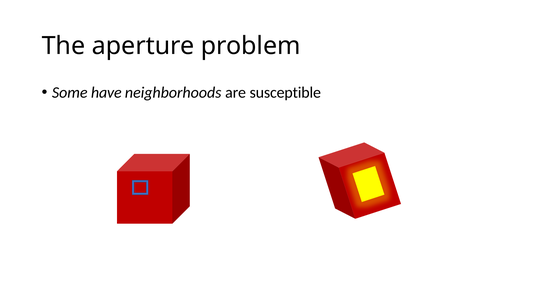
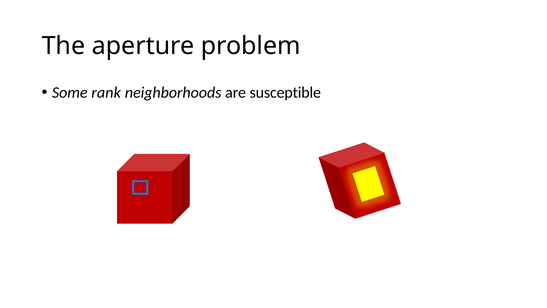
have: have -> rank
